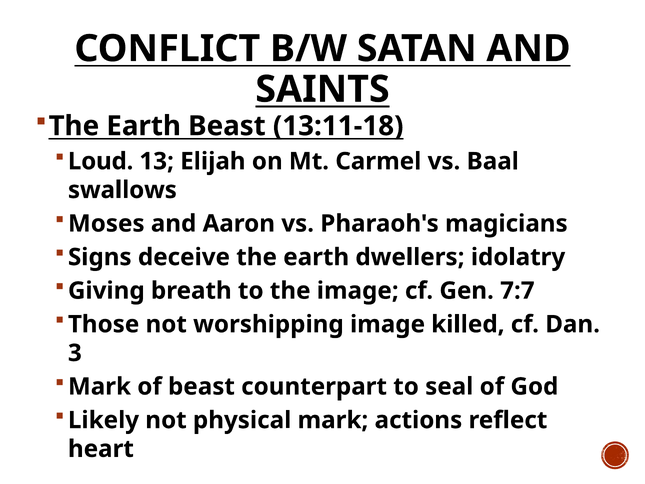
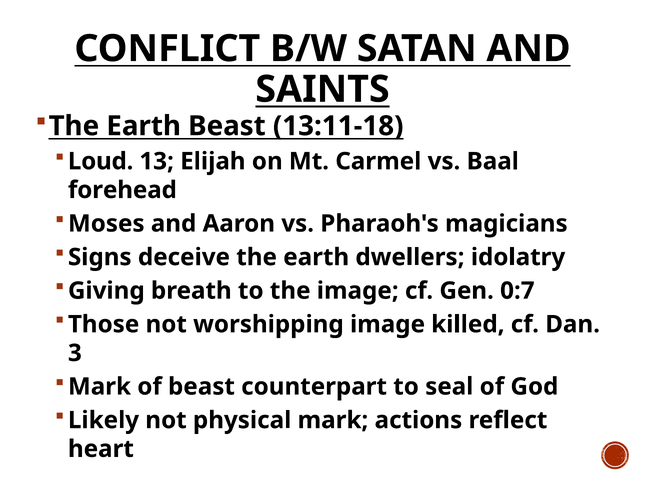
swallows: swallows -> forehead
7:7: 7:7 -> 0:7
